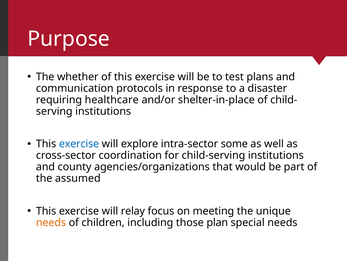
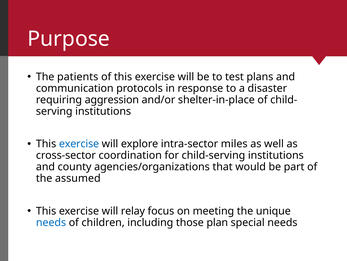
whether: whether -> patients
healthcare: healthcare -> aggression
some: some -> miles
needs at (51, 222) colour: orange -> blue
